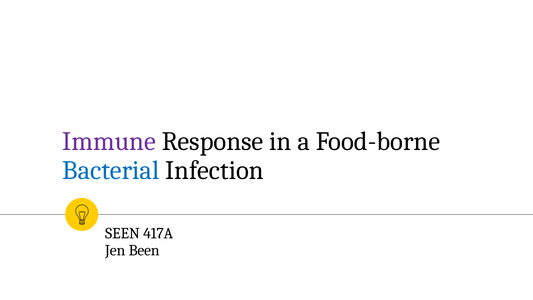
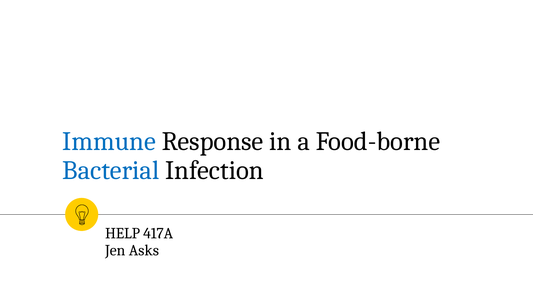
Immune colour: purple -> blue
SEEN: SEEN -> HELP
Been: Been -> Asks
